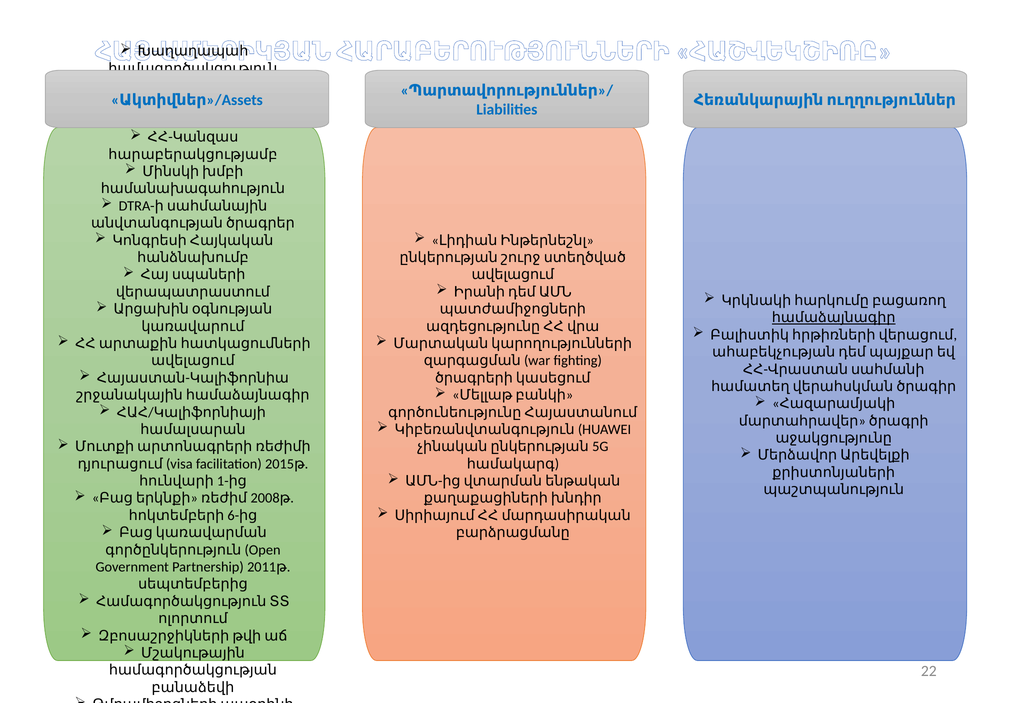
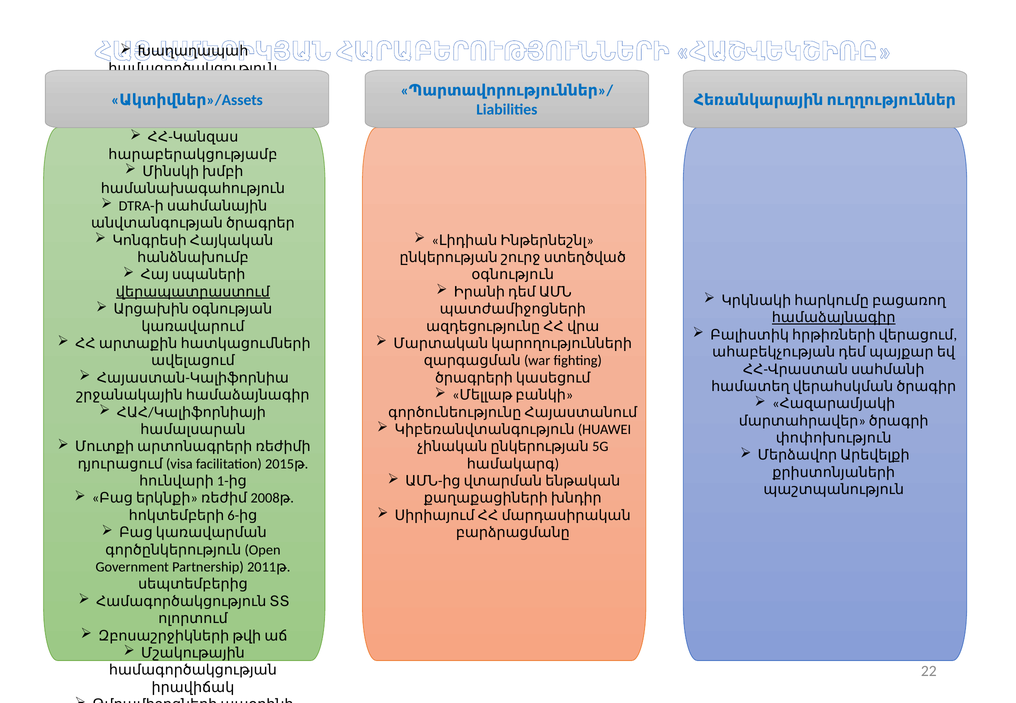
ավելացում at (513, 275): ավելացում -> օգնություն
վերապատրաստում underline: none -> present
աջակցությունը: աջակցությունը -> փոփոխություն
բանաձեվի: բանաձեվի -> իրավիճակ
